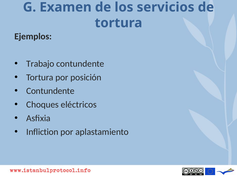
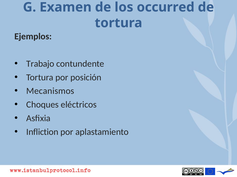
servicios: servicios -> occurred
Contundente at (50, 91): Contundente -> Mecanismos
